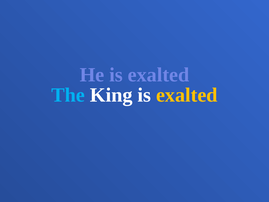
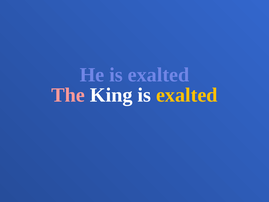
The colour: light blue -> pink
